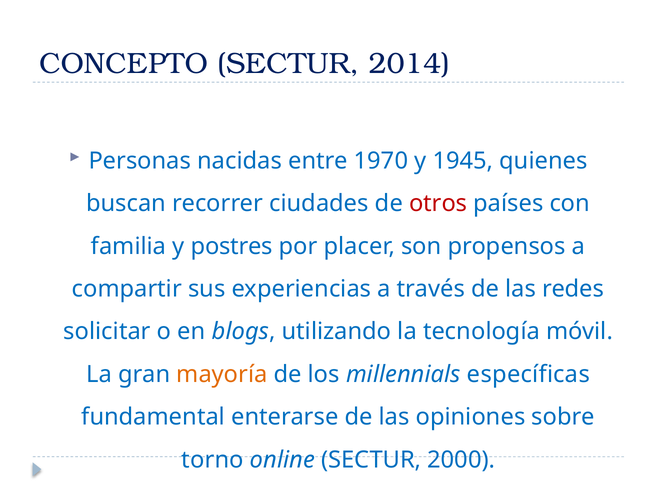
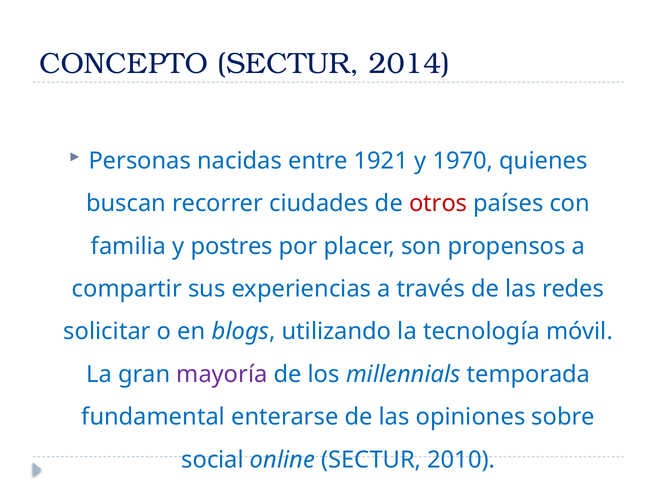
1970: 1970 -> 1921
1945: 1945 -> 1970
mayoría colour: orange -> purple
específicas: específicas -> temporada
torno: torno -> social
2000: 2000 -> 2010
